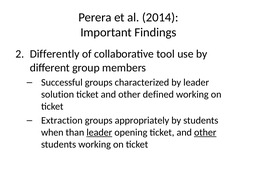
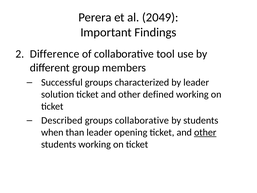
2014: 2014 -> 2049
Differently: Differently -> Difference
Extraction: Extraction -> Described
groups appropriately: appropriately -> collaborative
leader at (99, 132) underline: present -> none
